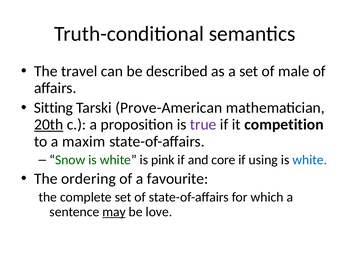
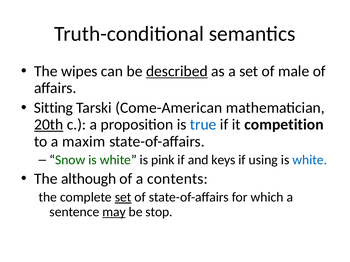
travel: travel -> wipes
described underline: none -> present
Prove-American: Prove-American -> Come-American
true colour: purple -> blue
core: core -> keys
ordering: ordering -> although
favourite: favourite -> contents
set at (123, 198) underline: none -> present
love: love -> stop
